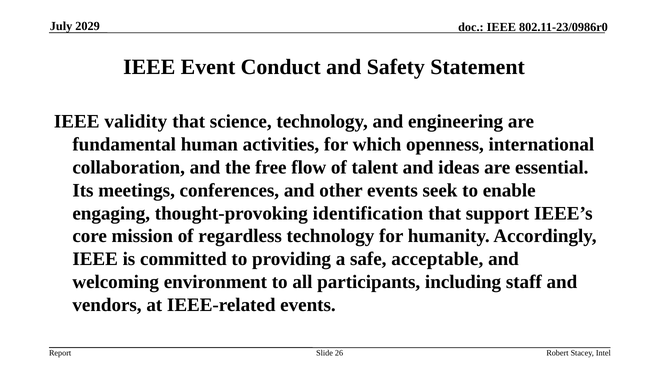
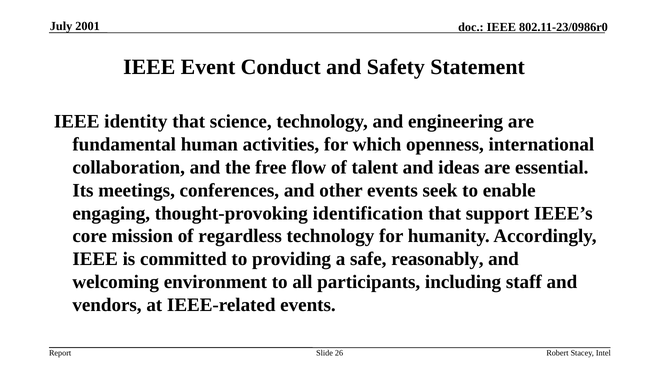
2029: 2029 -> 2001
validity: validity -> identity
acceptable: acceptable -> reasonably
